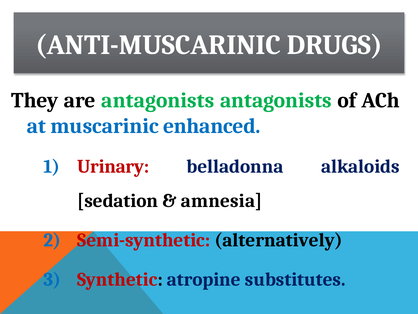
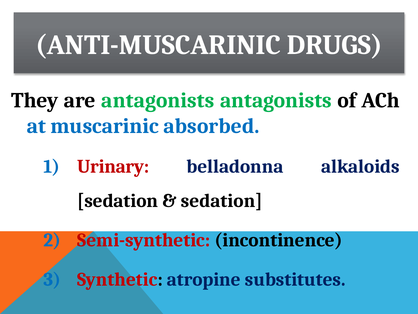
enhanced: enhanced -> absorbed
amnesia at (222, 201): amnesia -> sedation
alternatively: alternatively -> incontinence
